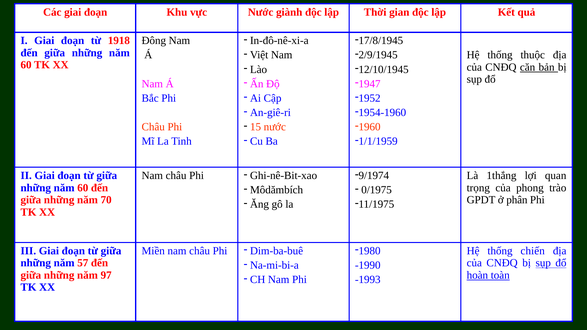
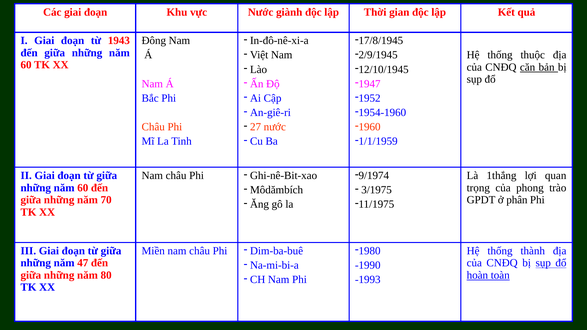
1918: 1918 -> 1943
15: 15 -> 27
0/1975: 0/1975 -> 3/1975
chiến: chiến -> thành
57: 57 -> 47
97: 97 -> 80
